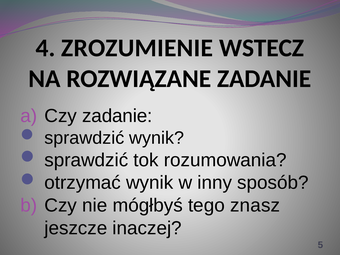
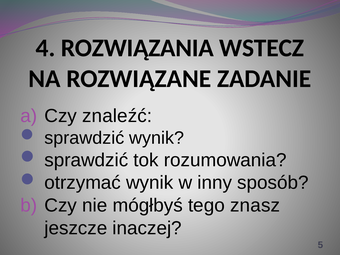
ZROZUMIENIE: ZROZUMIENIE -> ROZWIĄZANIA
Czy zadanie: zadanie -> znaleźć
